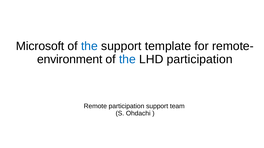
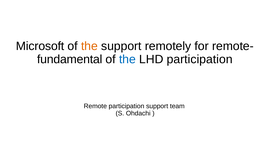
the at (89, 46) colour: blue -> orange
template: template -> remotely
environment: environment -> fundamental
